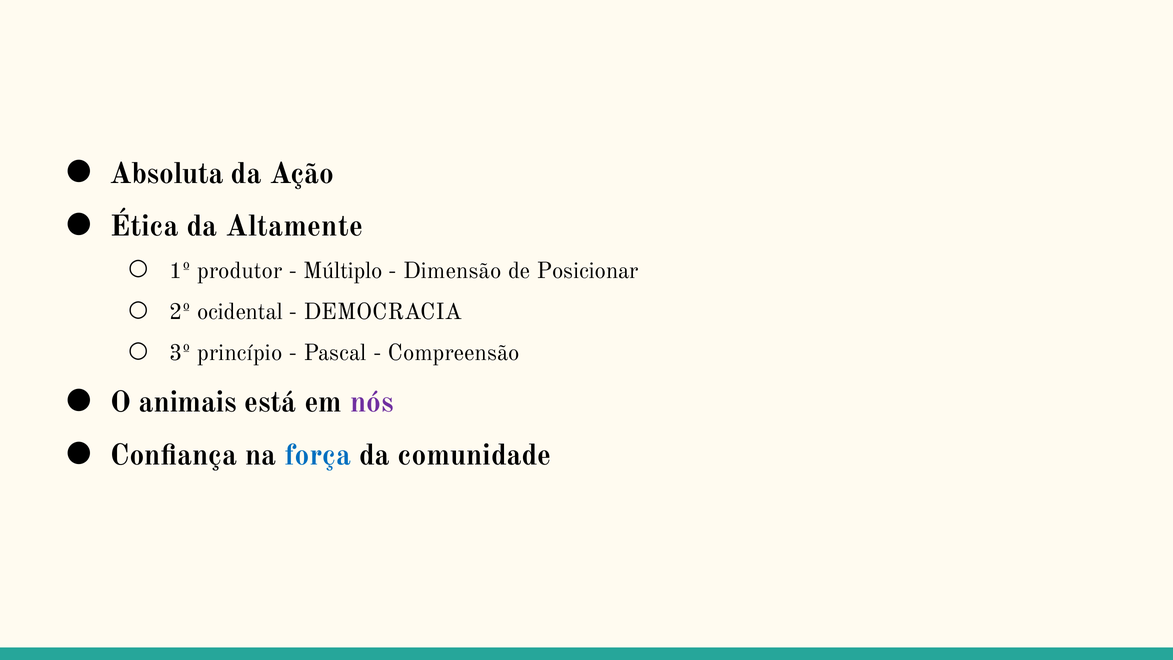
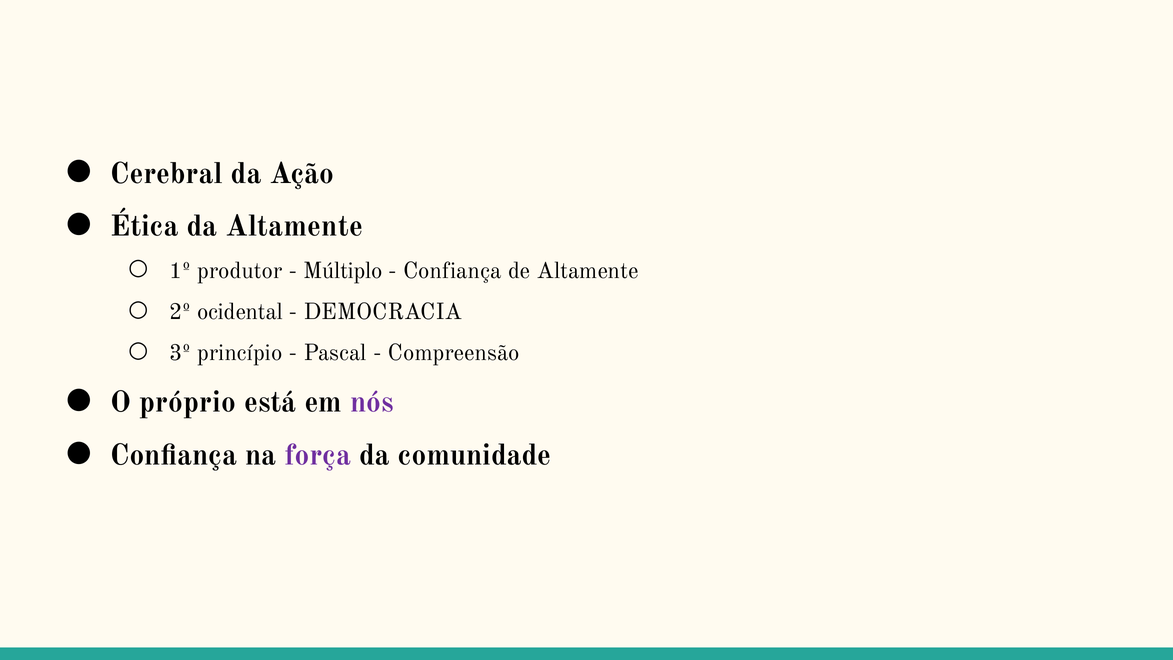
Absoluta: Absoluta -> Cerebral
Dimensão at (452, 271): Dimensão -> Confiança
de Posicionar: Posicionar -> Altamente
animais: animais -> próprio
força colour: blue -> purple
